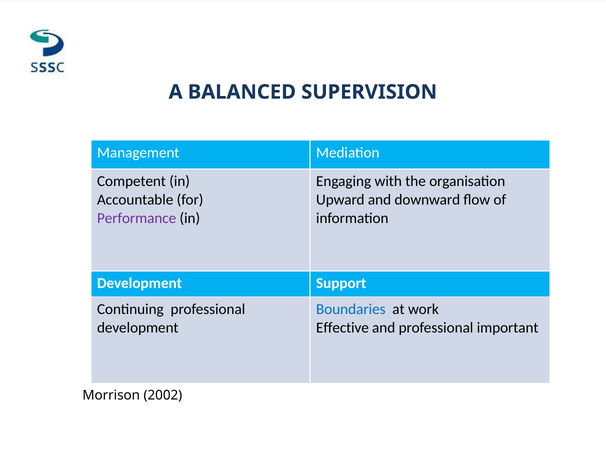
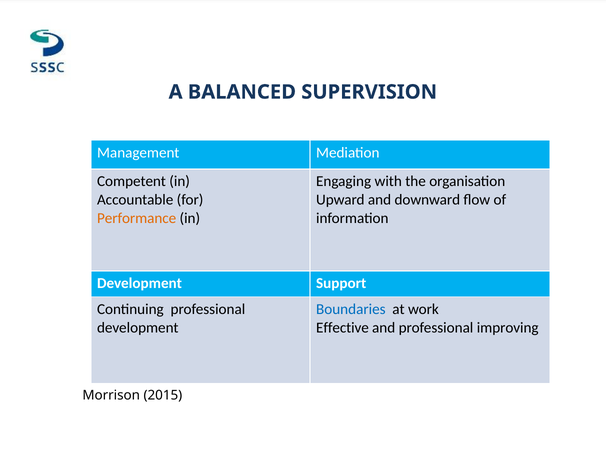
Performance colour: purple -> orange
important: important -> improving
2002: 2002 -> 2015
